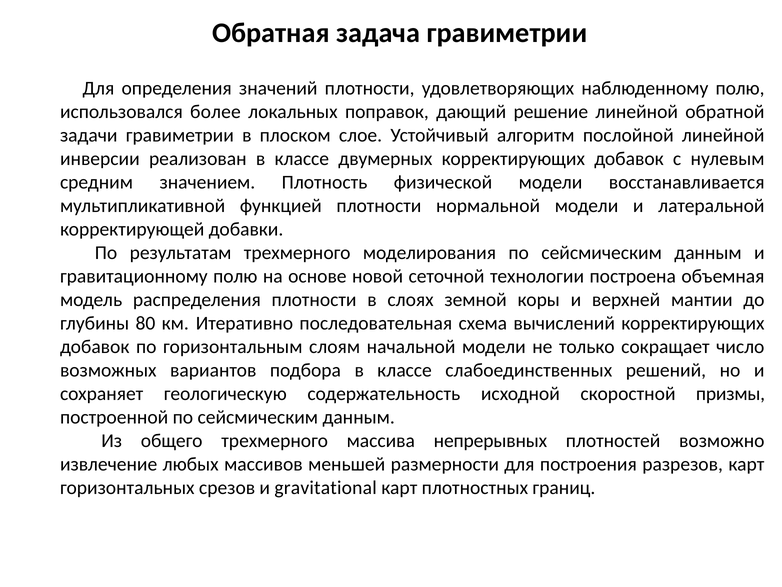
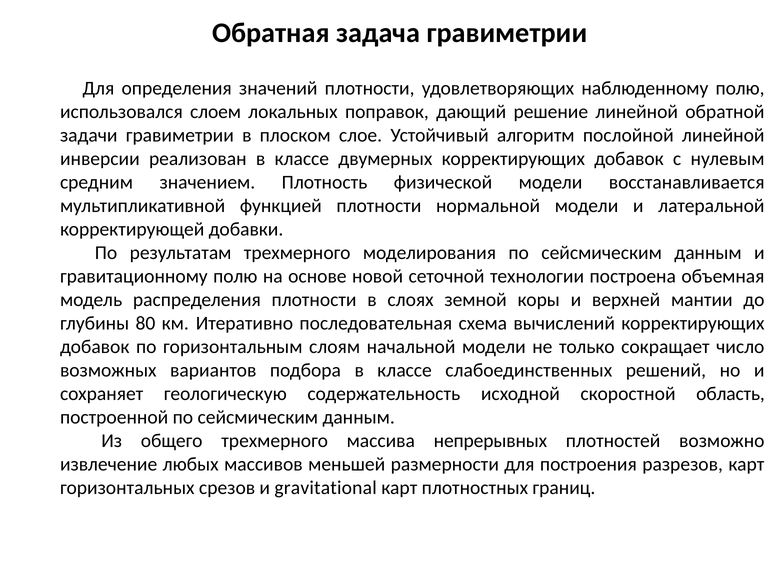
более: более -> слоем
призмы: призмы -> область
